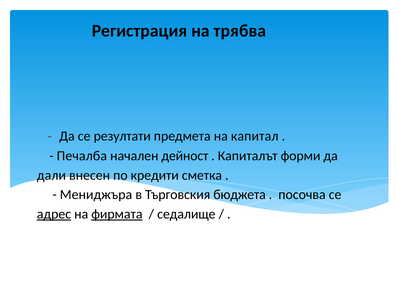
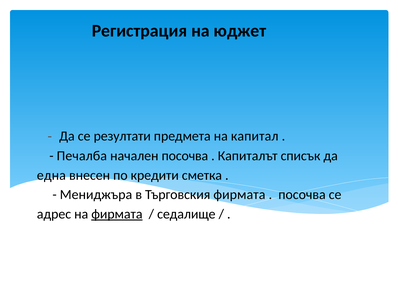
трябва: трябва -> юджет
начален дейност: дейност -> посочва
форми: форми -> списък
дали: дали -> една
Търговския бюджета: бюджета -> фирмата
адрес underline: present -> none
